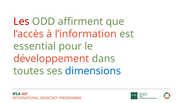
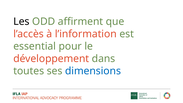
Les colour: red -> black
